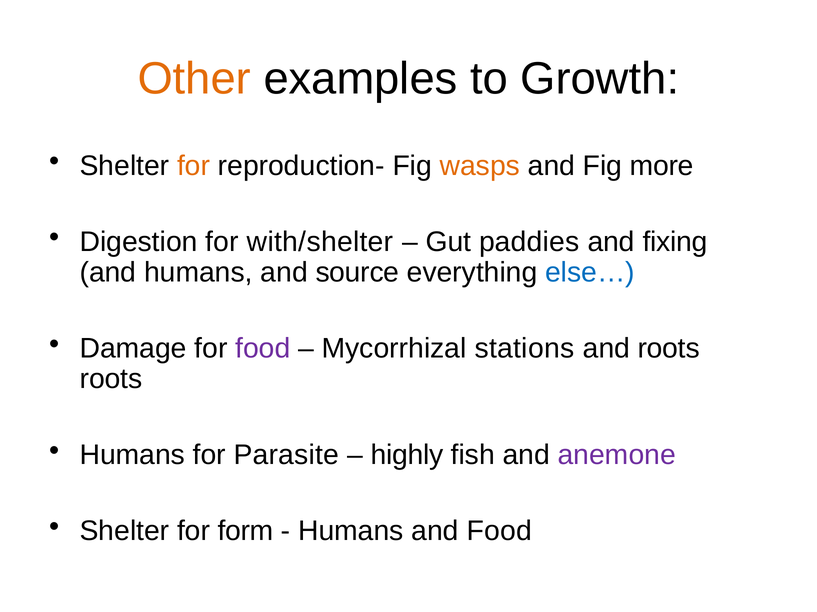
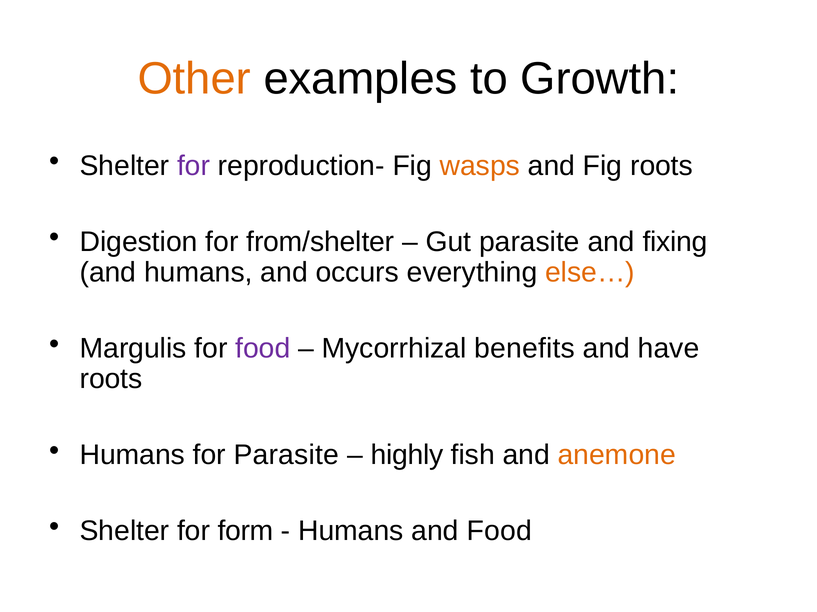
for at (194, 166) colour: orange -> purple
Fig more: more -> roots
with/shelter: with/shelter -> from/shelter
Gut paddies: paddies -> parasite
source: source -> occurs
else… colour: blue -> orange
Damage: Damage -> Margulis
stations: stations -> benefits
and roots: roots -> have
anemone colour: purple -> orange
